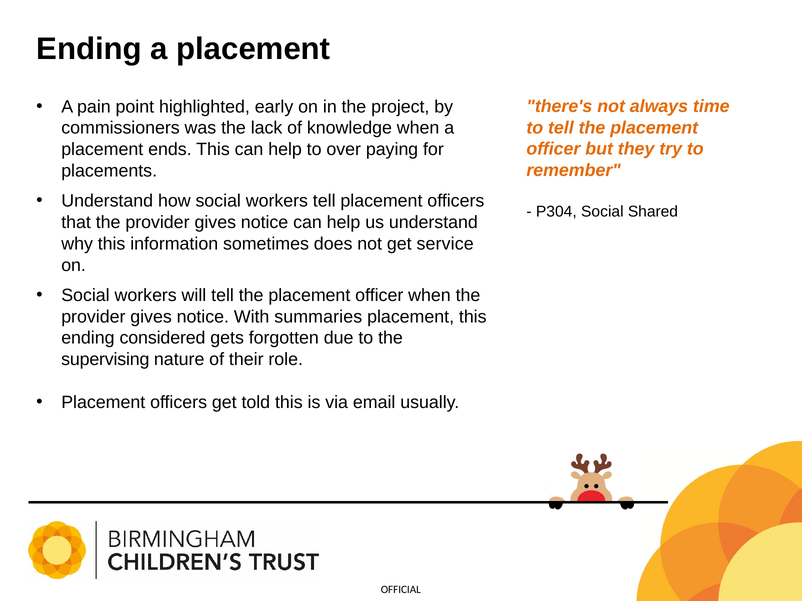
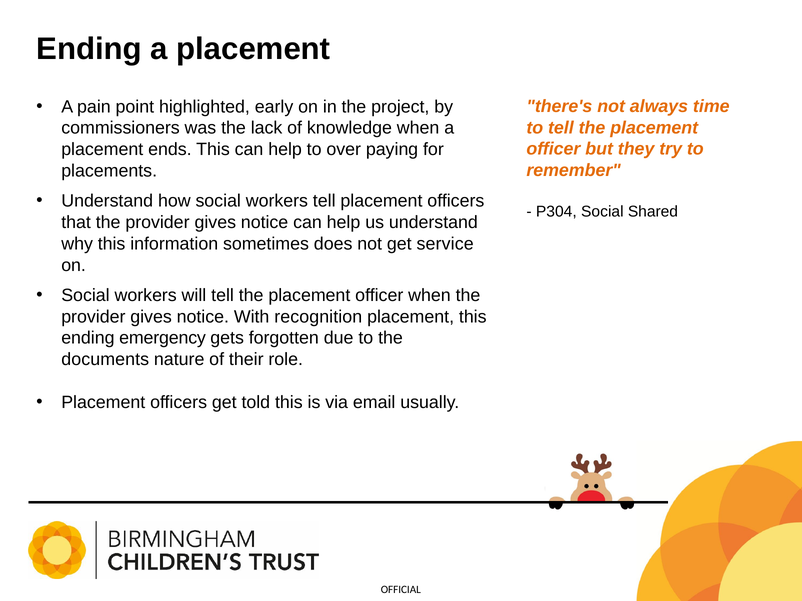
summaries: summaries -> recognition
considered: considered -> emergency
supervising: supervising -> documents
